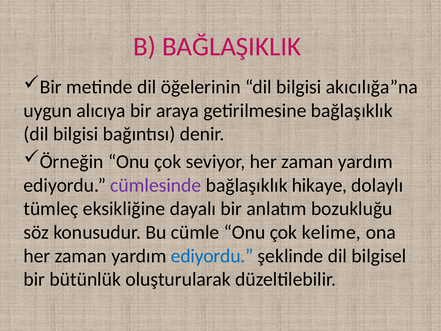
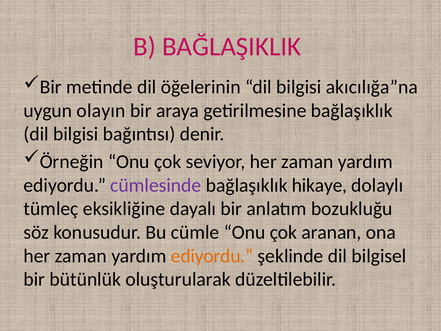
alıcıya: alıcıya -> olayın
kelime: kelime -> aranan
ediyordu at (212, 256) colour: blue -> orange
